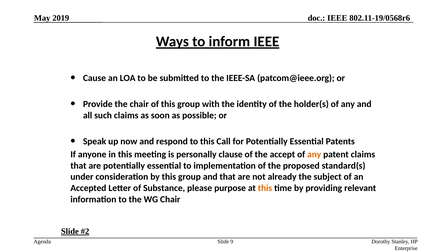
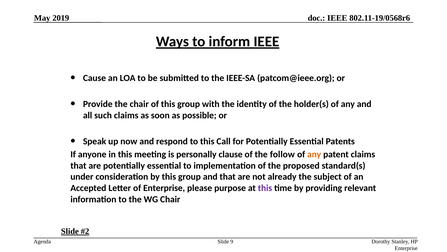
accept: accept -> follow
of Substance: Substance -> Enterprise
this at (265, 188) colour: orange -> purple
